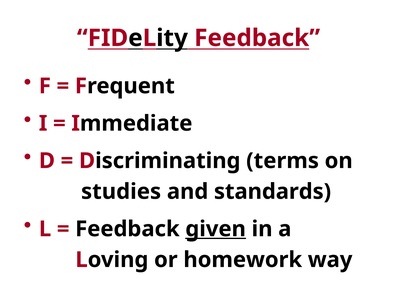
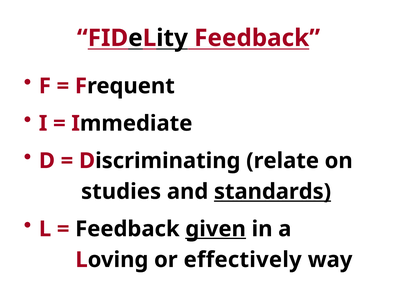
terms: terms -> relate
standards underline: none -> present
homework: homework -> effectively
